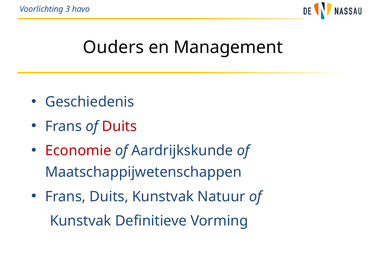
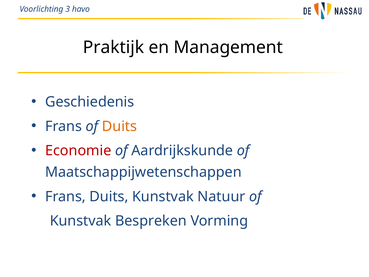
Ouders: Ouders -> Praktijk
Duits at (120, 126) colour: red -> orange
Definitieve: Definitieve -> Bespreken
